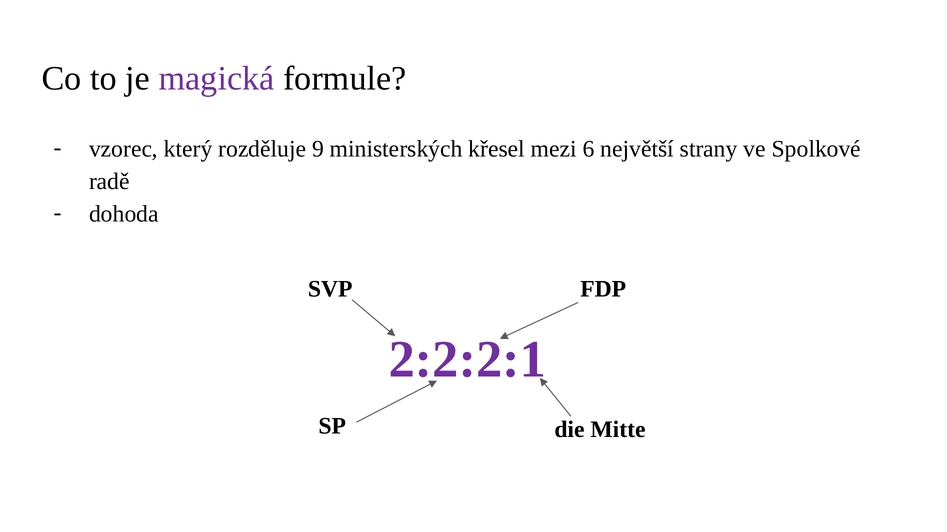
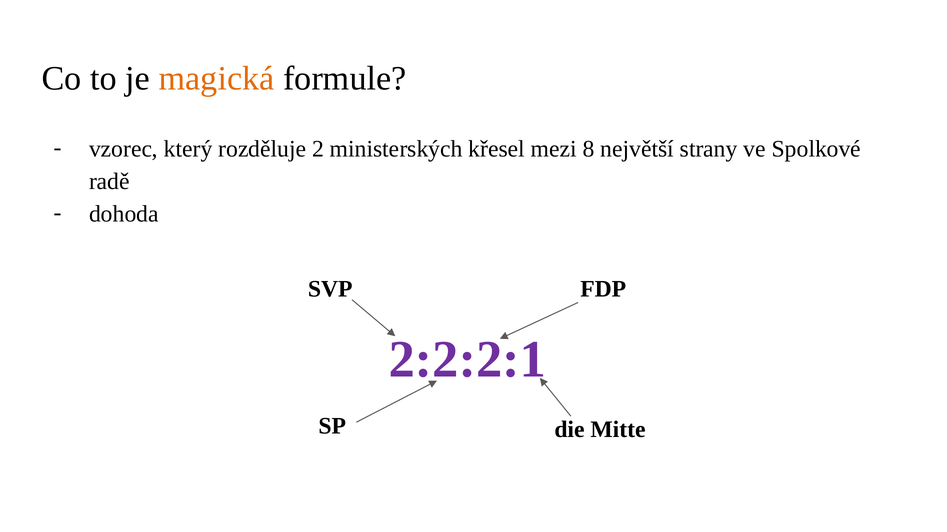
magická colour: purple -> orange
9: 9 -> 2
6: 6 -> 8
